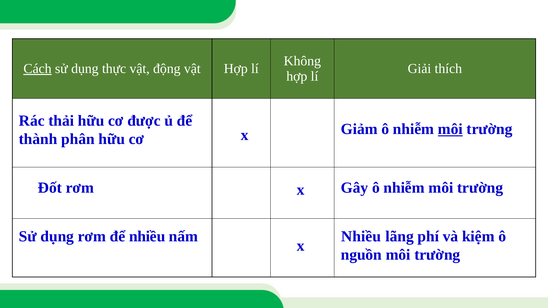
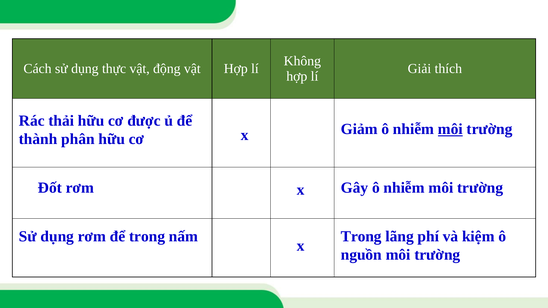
Cách underline: present -> none
để nhiều: nhiều -> trong
Nhiều at (361, 236): Nhiều -> Trong
